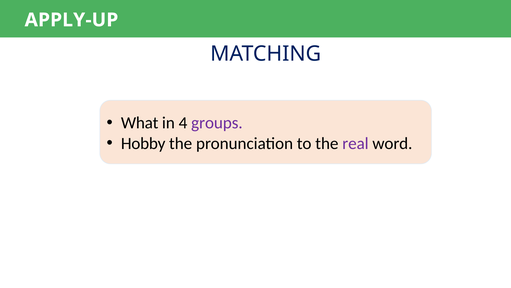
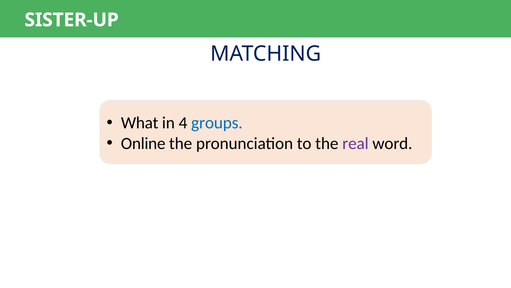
APPLY-UP: APPLY-UP -> SISTER-UP
groups colour: purple -> blue
Hobby: Hobby -> Online
